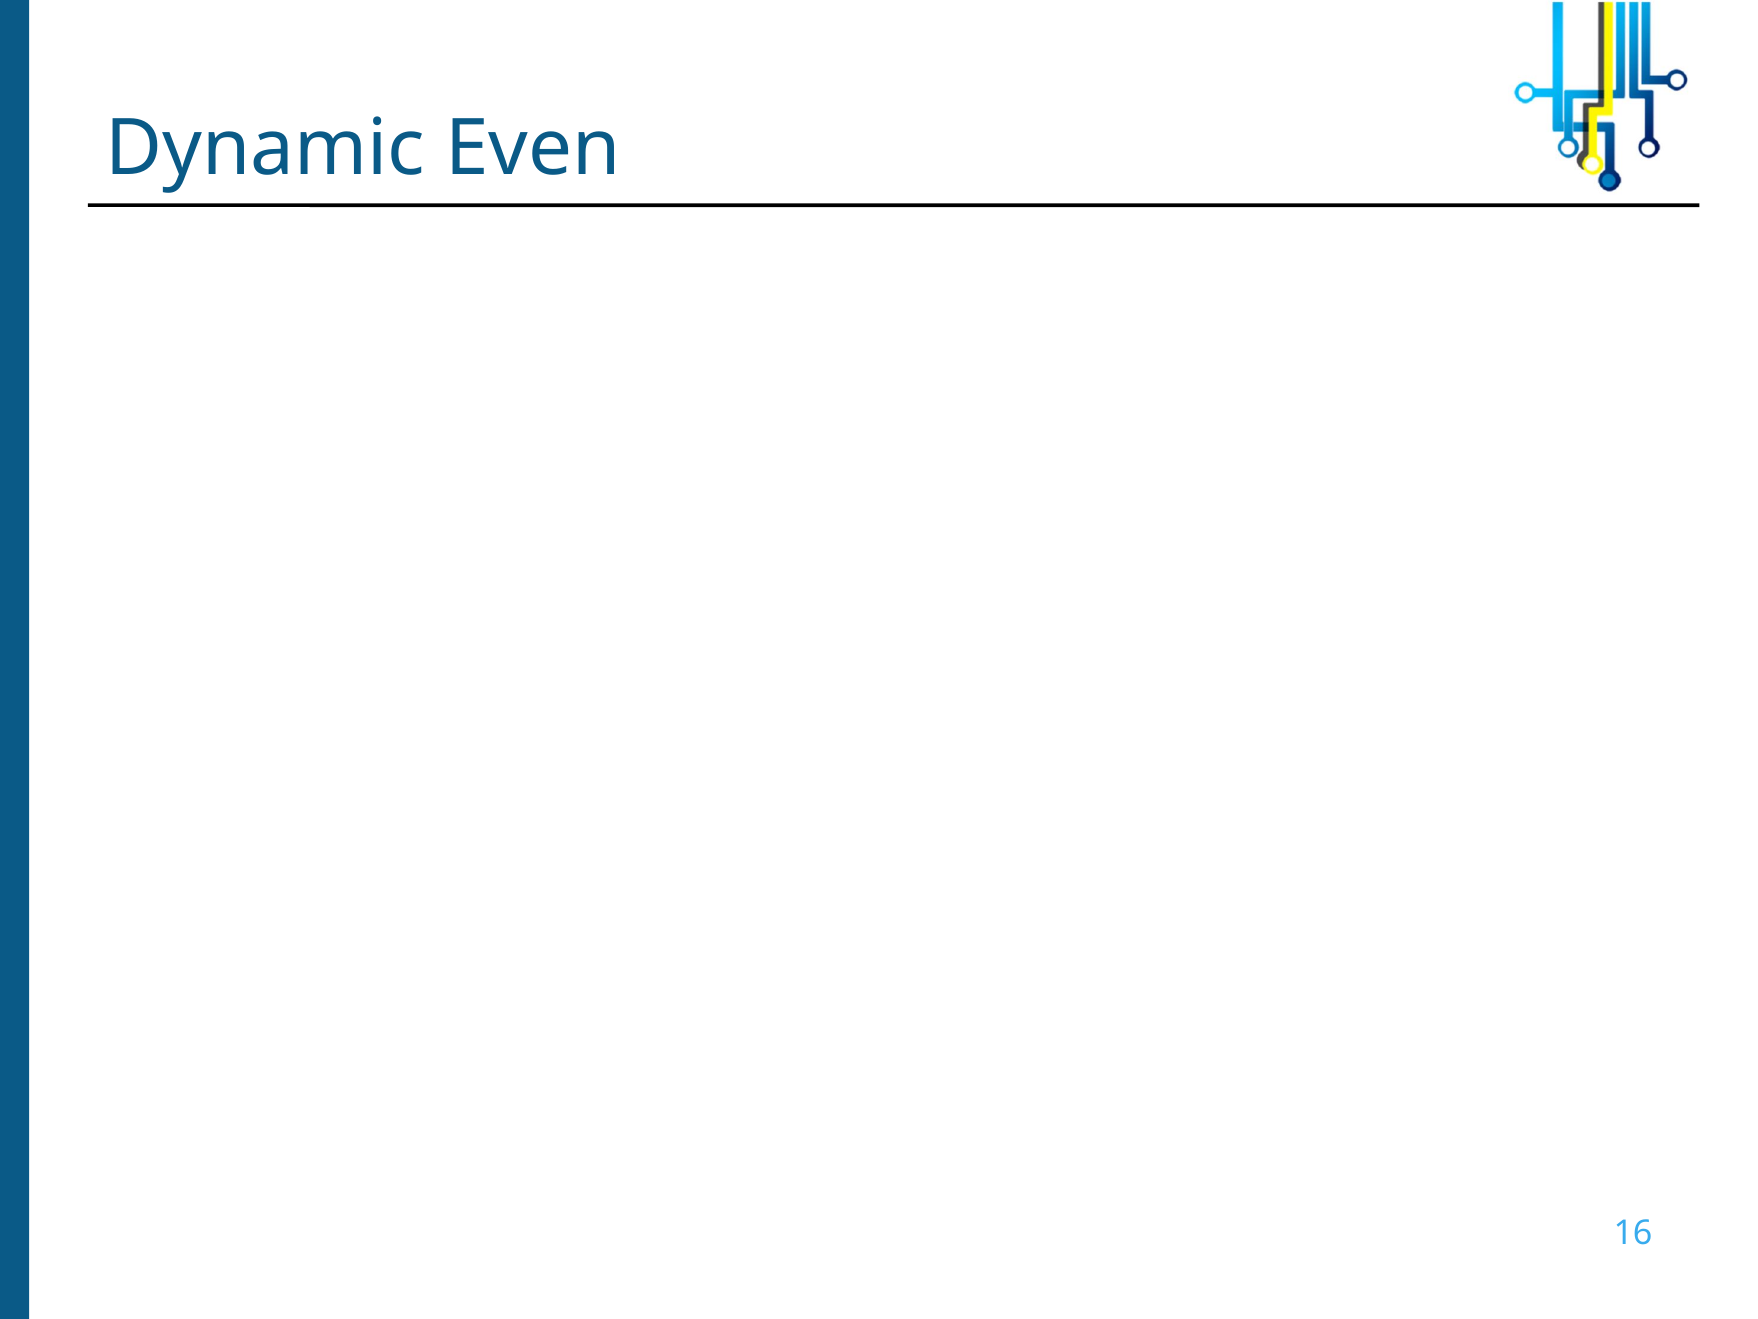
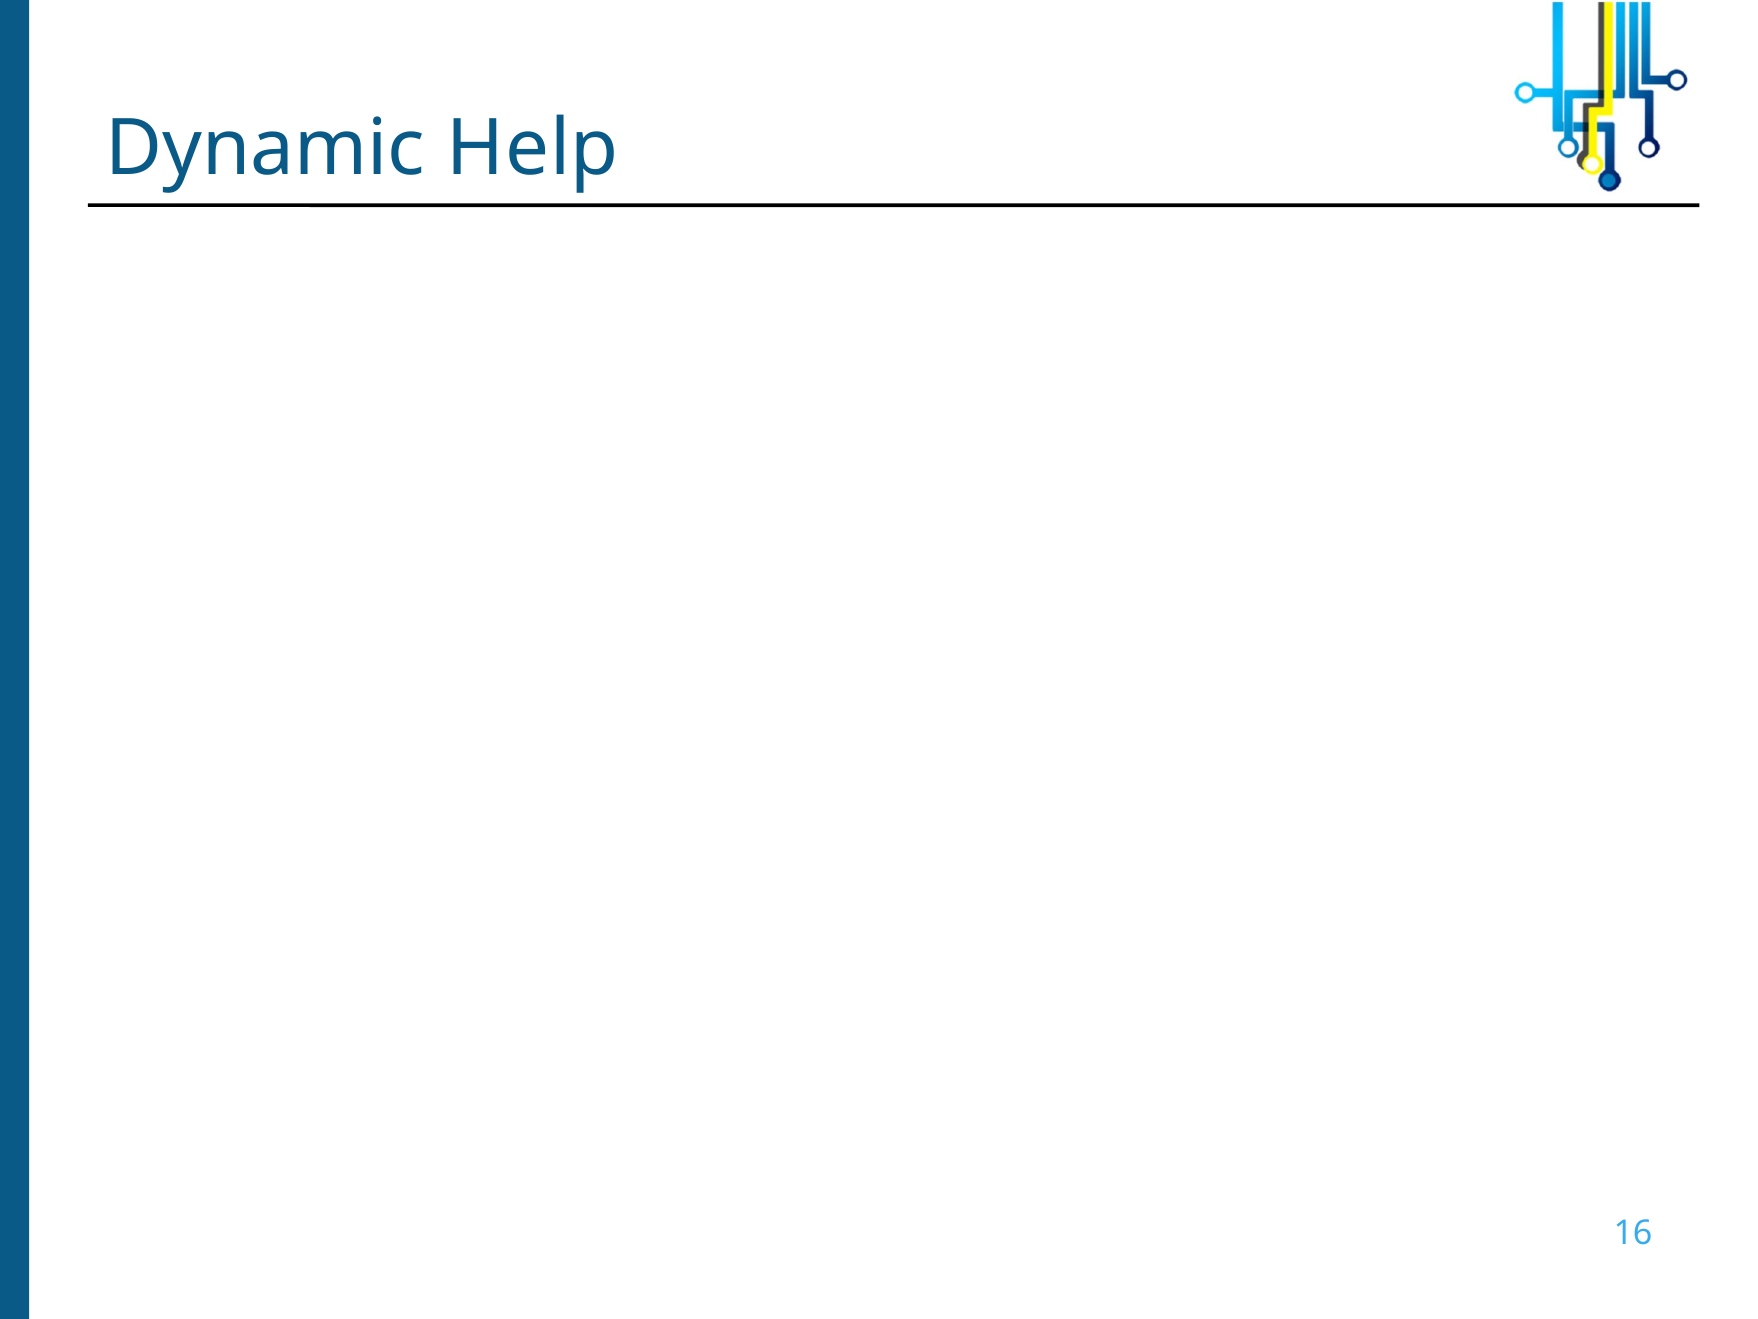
Even: Even -> Help
